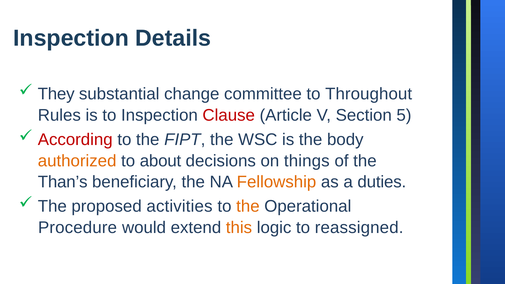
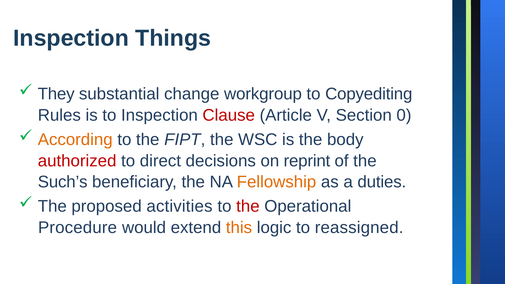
Details: Details -> Things
committee: committee -> workgroup
Throughout: Throughout -> Copyediting
5: 5 -> 0
According colour: red -> orange
authorized colour: orange -> red
about: about -> direct
things: things -> reprint
Than’s: Than’s -> Such’s
the at (248, 206) colour: orange -> red
